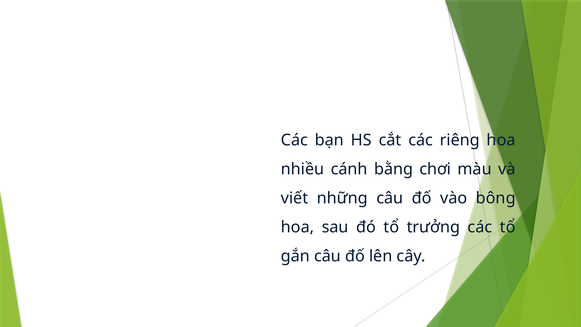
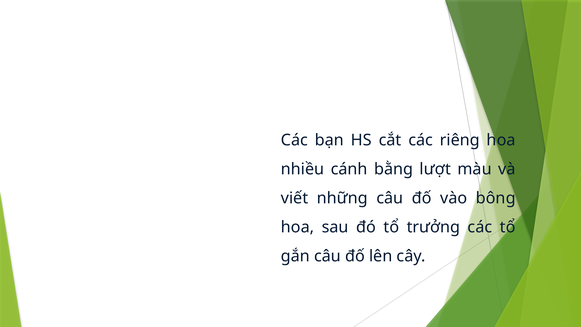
chơi: chơi -> lượt
